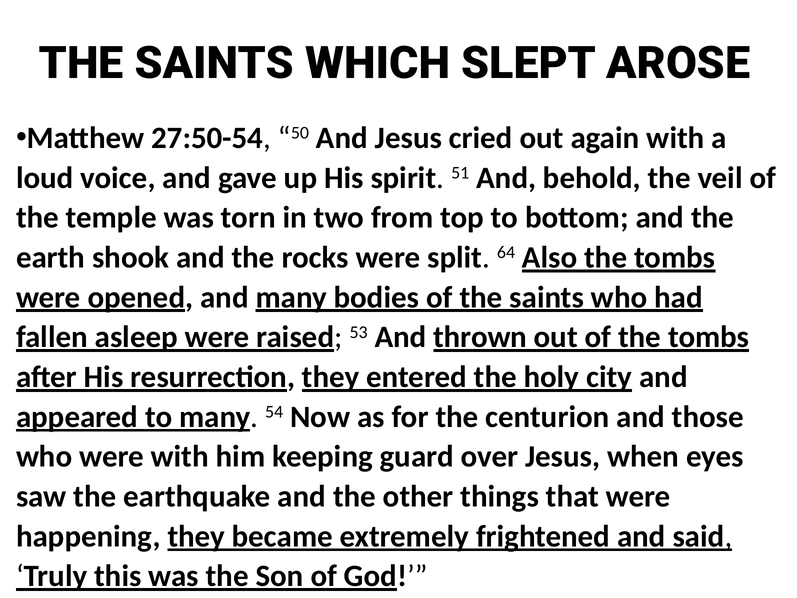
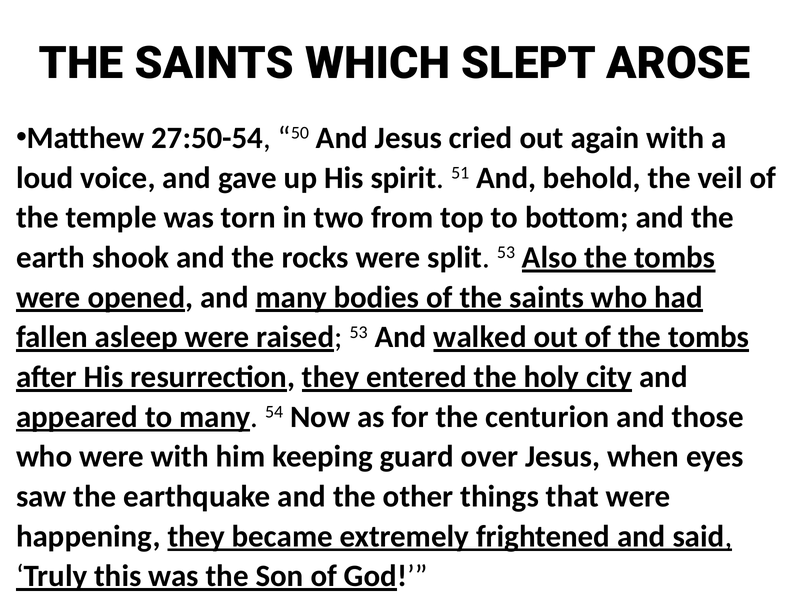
split 64: 64 -> 53
thrown: thrown -> walked
